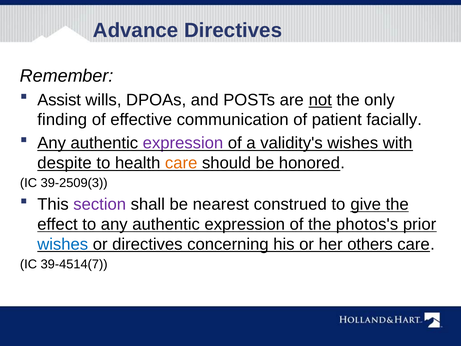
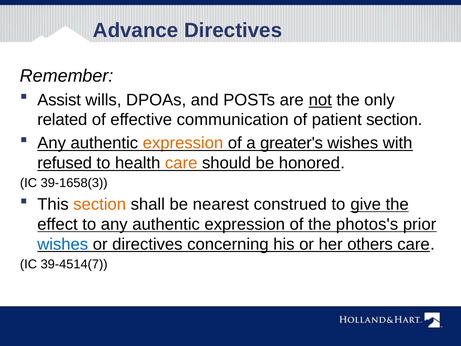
finding: finding -> related
patient facially: facially -> section
expression at (183, 143) colour: purple -> orange
validity's: validity's -> greater's
despite: despite -> refused
39-2509(3: 39-2509(3 -> 39-1658(3
section at (100, 204) colour: purple -> orange
